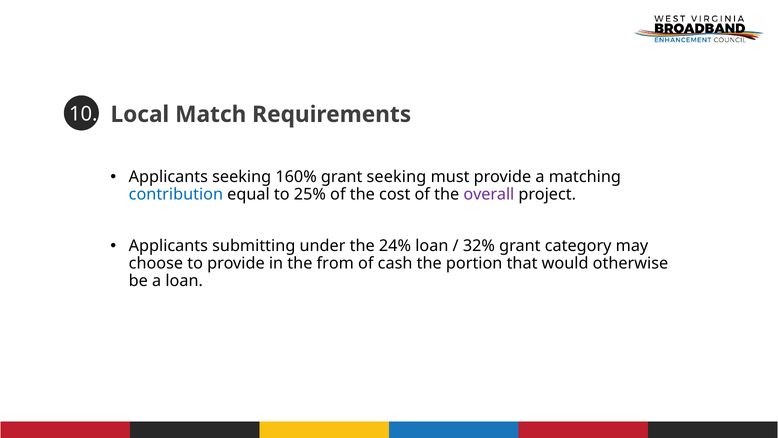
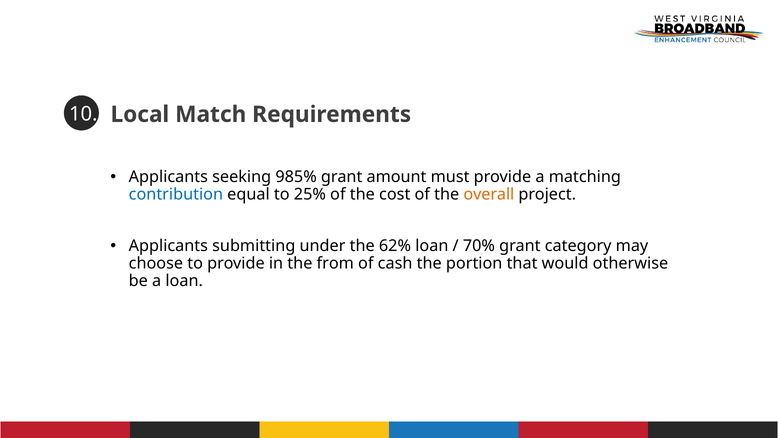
160%: 160% -> 985%
grant seeking: seeking -> amount
overall colour: purple -> orange
24%: 24% -> 62%
32%: 32% -> 70%
